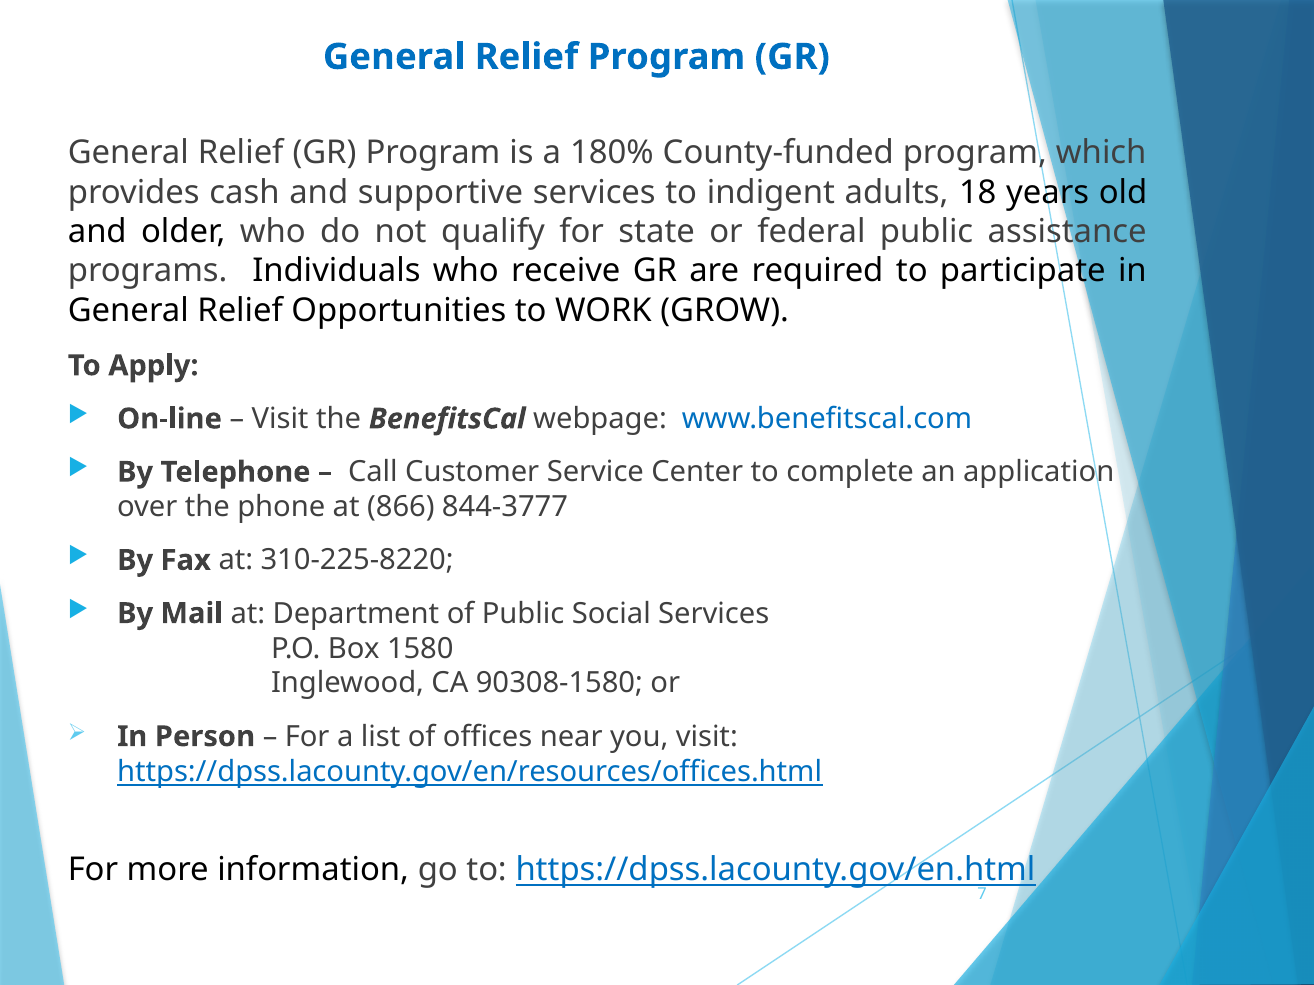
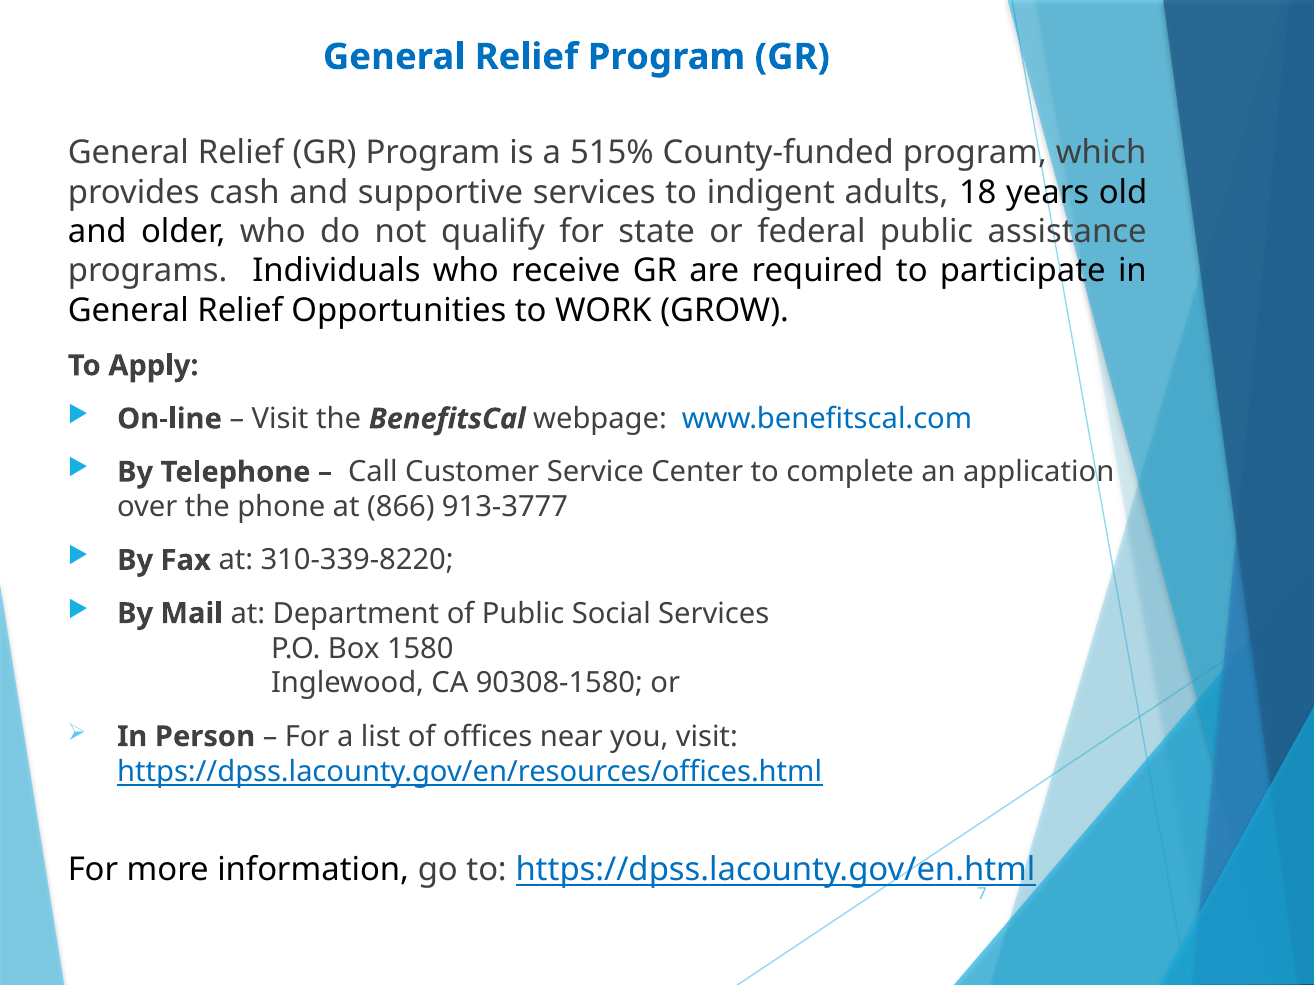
180%: 180% -> 515%
844-3777: 844-3777 -> 913-3777
310-225-8220: 310-225-8220 -> 310-339-8220
